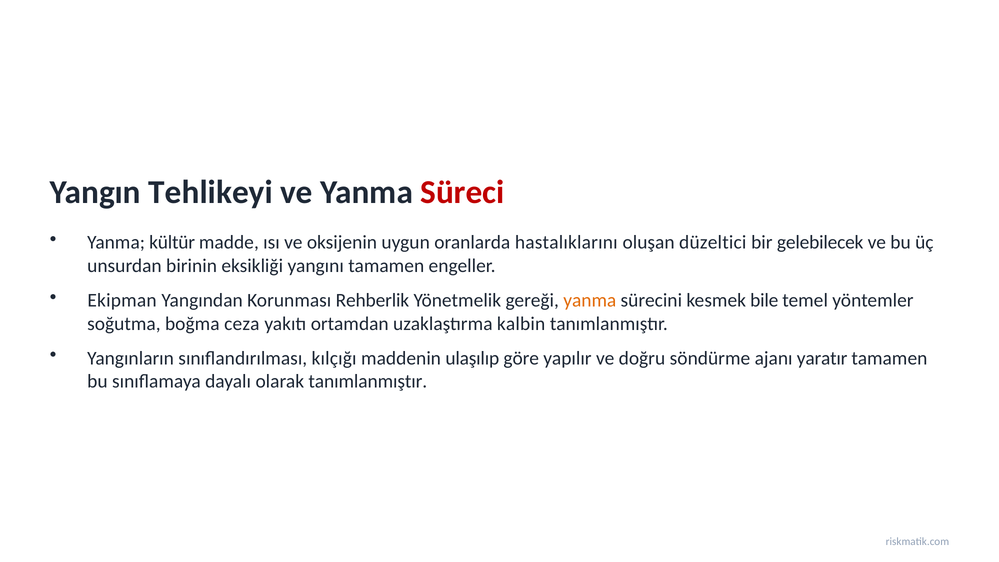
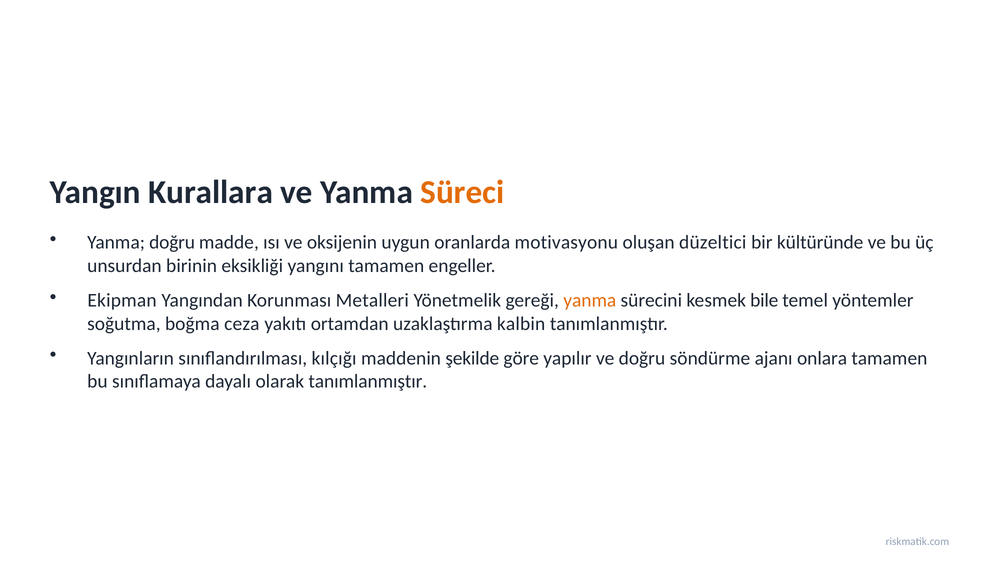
Tehlikeyi: Tehlikeyi -> Kurallara
Süreci colour: red -> orange
Yanma kültür: kültür -> doğru
hastalıklarını: hastalıklarını -> motivasyonu
gelebilecek: gelebilecek -> kültüründe
Rehberlik: Rehberlik -> Metalleri
ulaşılıp: ulaşılıp -> şekilde
yaratır: yaratır -> onlara
